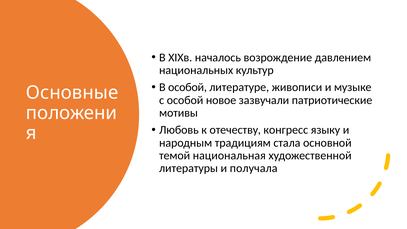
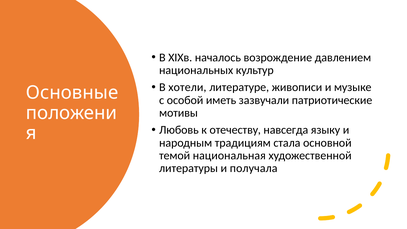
В особой: особой -> хотели
новое: новое -> иметь
конгресс: конгресс -> навсегда
